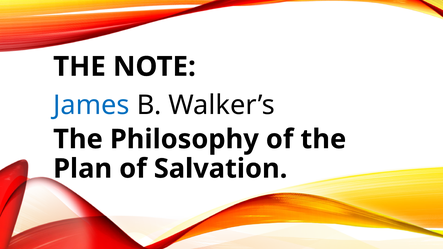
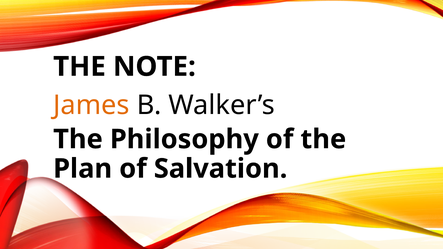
James colour: blue -> orange
